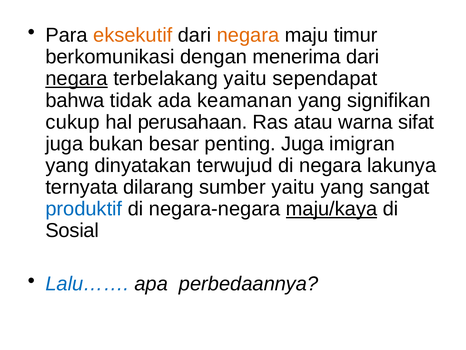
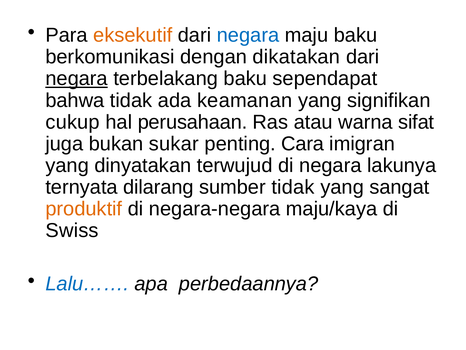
negara at (248, 35) colour: orange -> blue
maju timur: timur -> baku
menerima: menerima -> dikatakan
terbelakang yaitu: yaitu -> baku
besar: besar -> sukar
penting Juga: Juga -> Cara
sumber yaitu: yaitu -> tidak
produktif colour: blue -> orange
maju/kaya underline: present -> none
Sosial: Sosial -> Swiss
